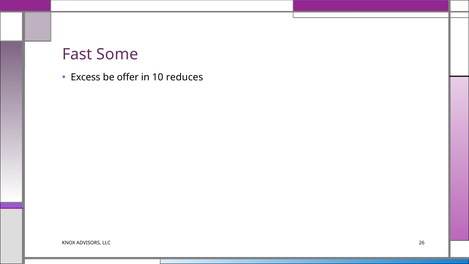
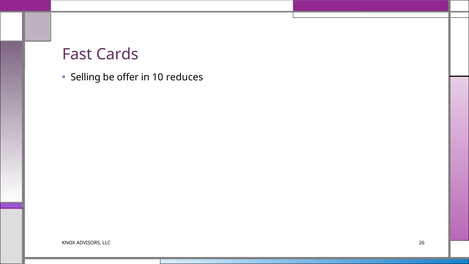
Some: Some -> Cards
Excess: Excess -> Selling
